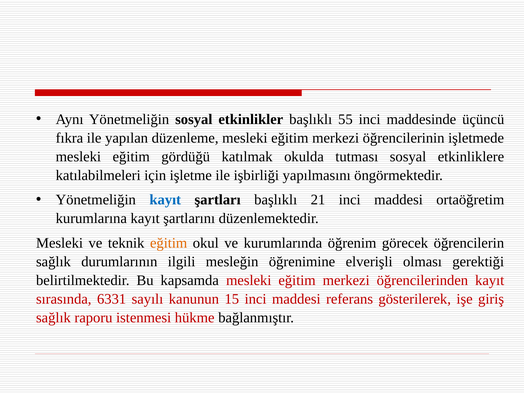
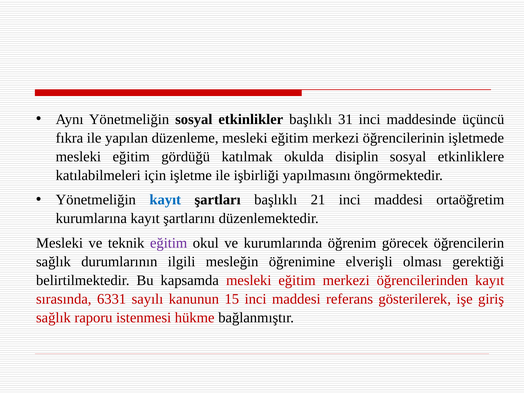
55: 55 -> 31
tutması: tutması -> disiplin
eğitim at (169, 243) colour: orange -> purple
